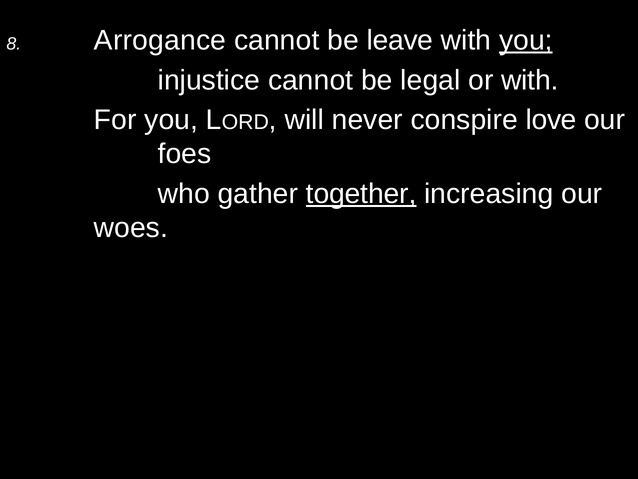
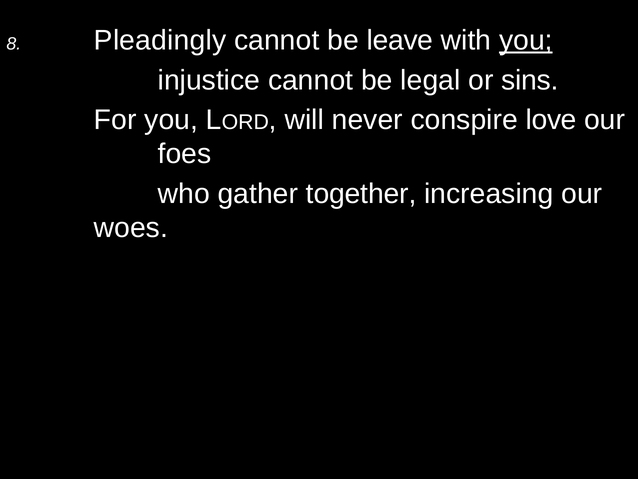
Arrogance: Arrogance -> Pleadingly
or with: with -> sins
together underline: present -> none
